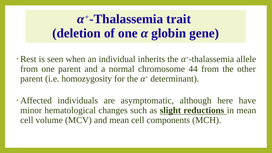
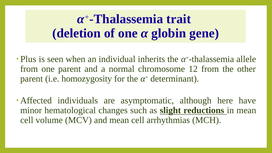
Rest: Rest -> Plus
44: 44 -> 12
components: components -> arrhythmias
